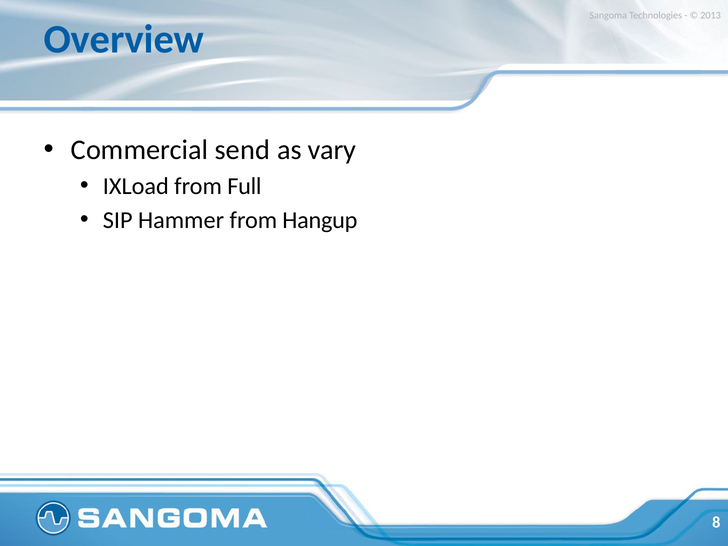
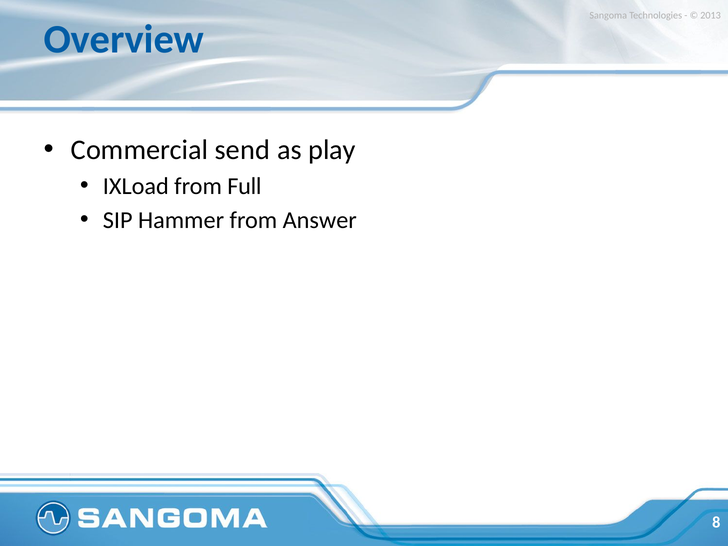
vary: vary -> play
Hangup: Hangup -> Answer
